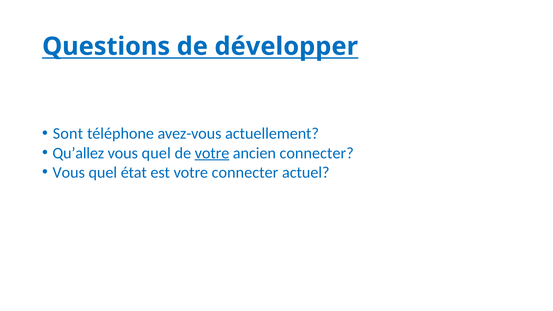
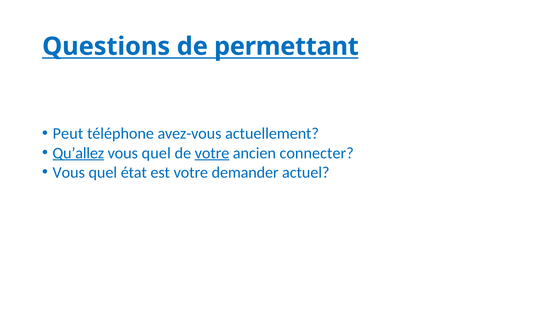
développer: développer -> permettant
Sont: Sont -> Peut
Qu’allez underline: none -> present
votre connecter: connecter -> demander
